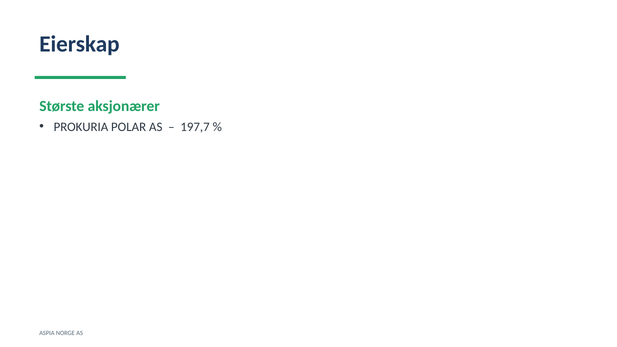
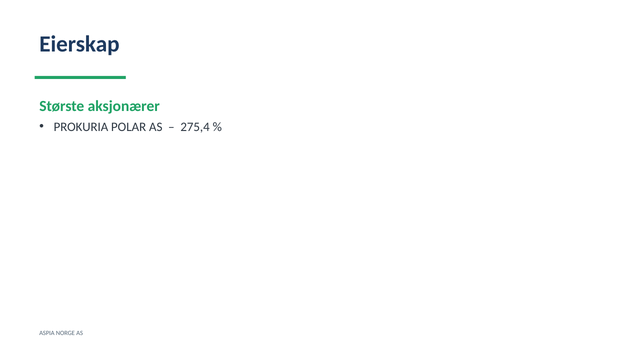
197,7: 197,7 -> 275,4
